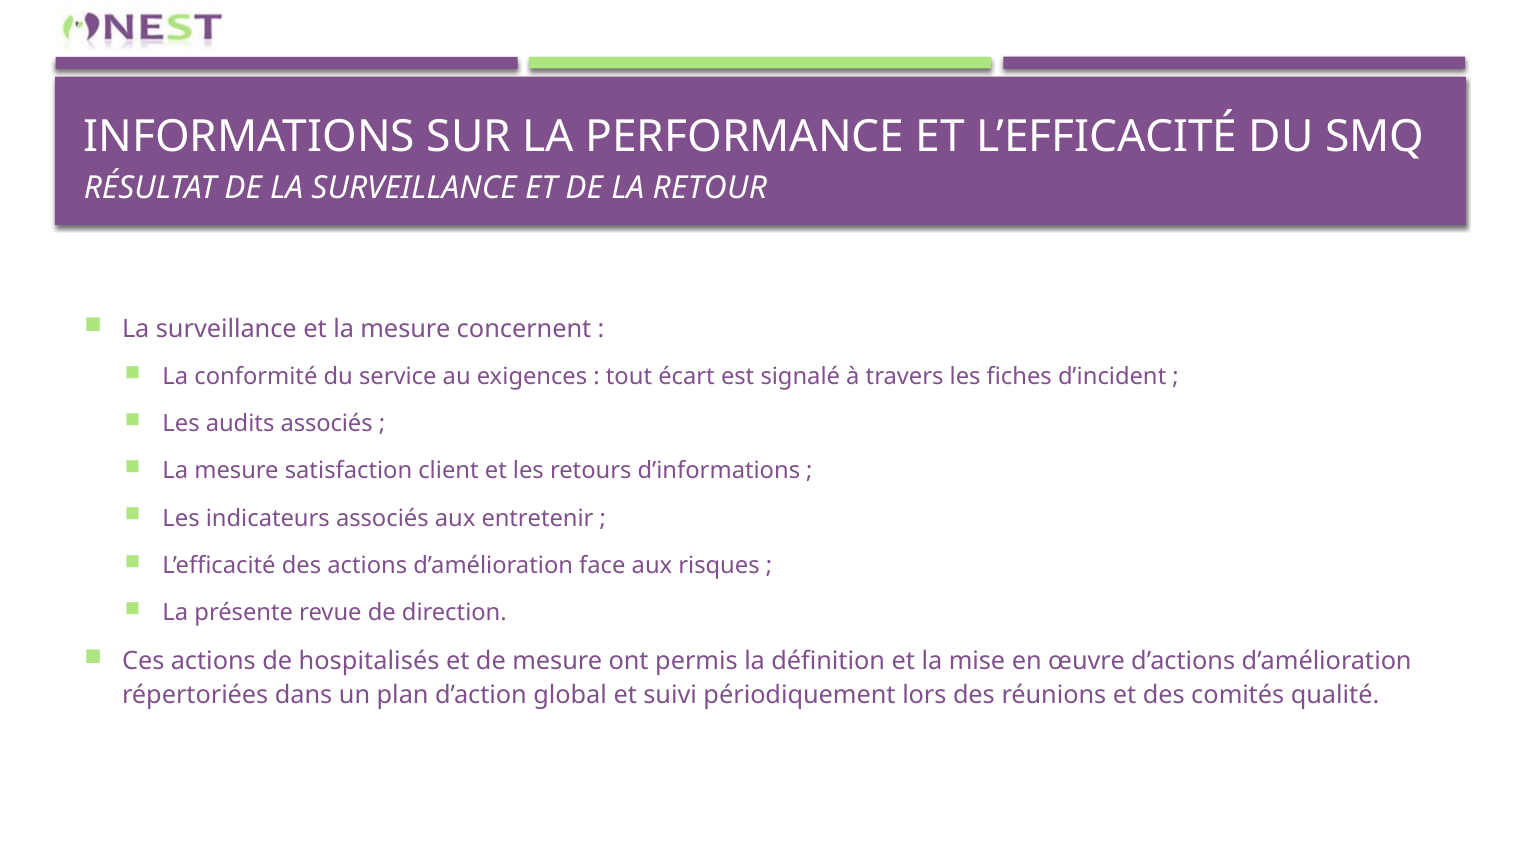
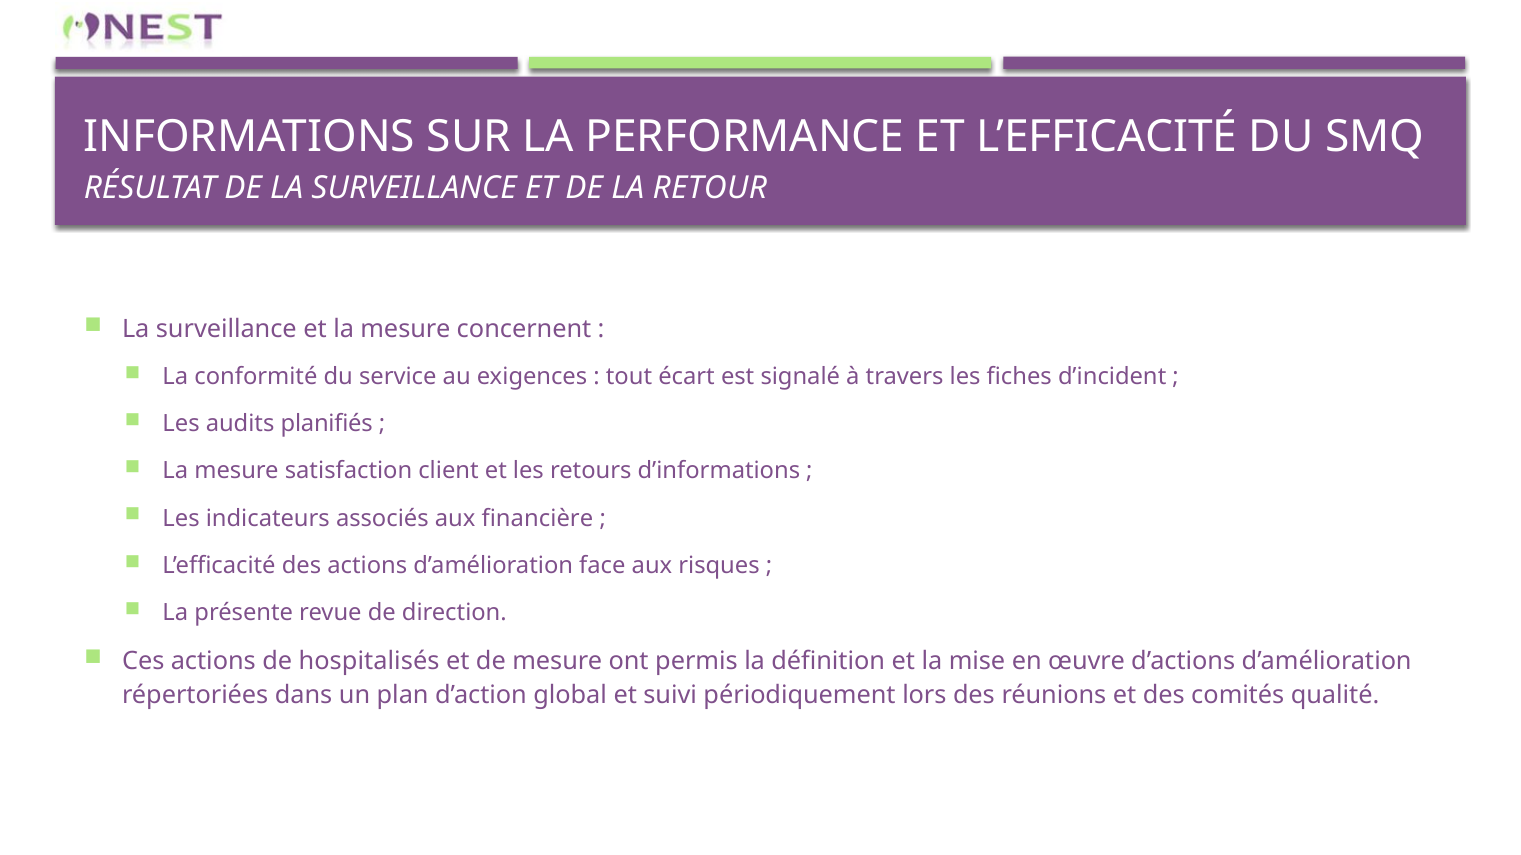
audits associés: associés -> planifiés
entretenir: entretenir -> financière
